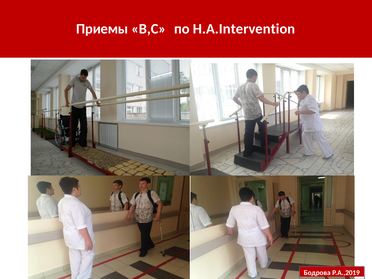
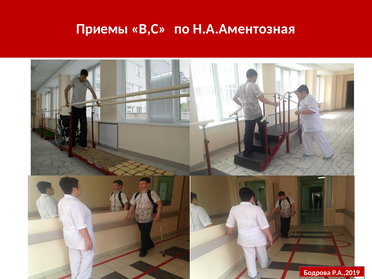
Н.А.Intervention: Н.А.Intervention -> Н.А.Аментозная
